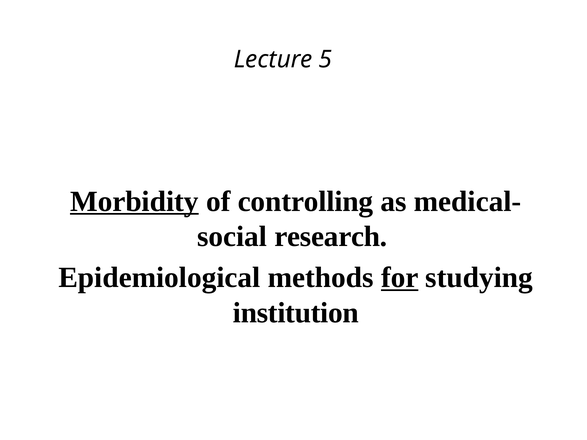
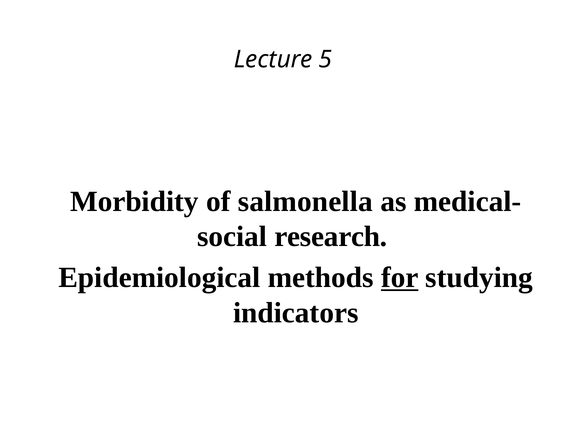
Morbidity underline: present -> none
controlling: controlling -> salmonella
institution: institution -> indicators
